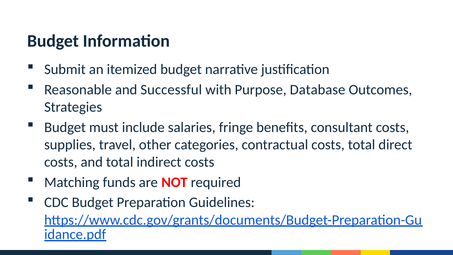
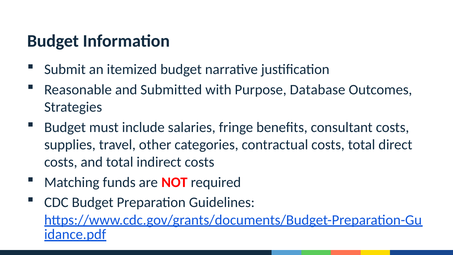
Successful: Successful -> Submitted
